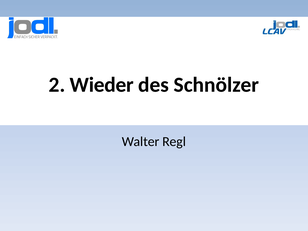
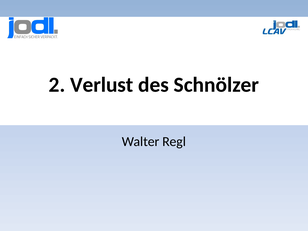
Wieder: Wieder -> Verlust
